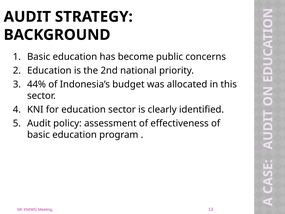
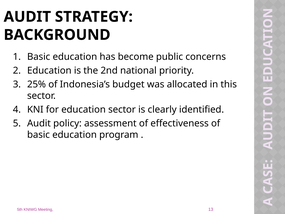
44%: 44% -> 25%
